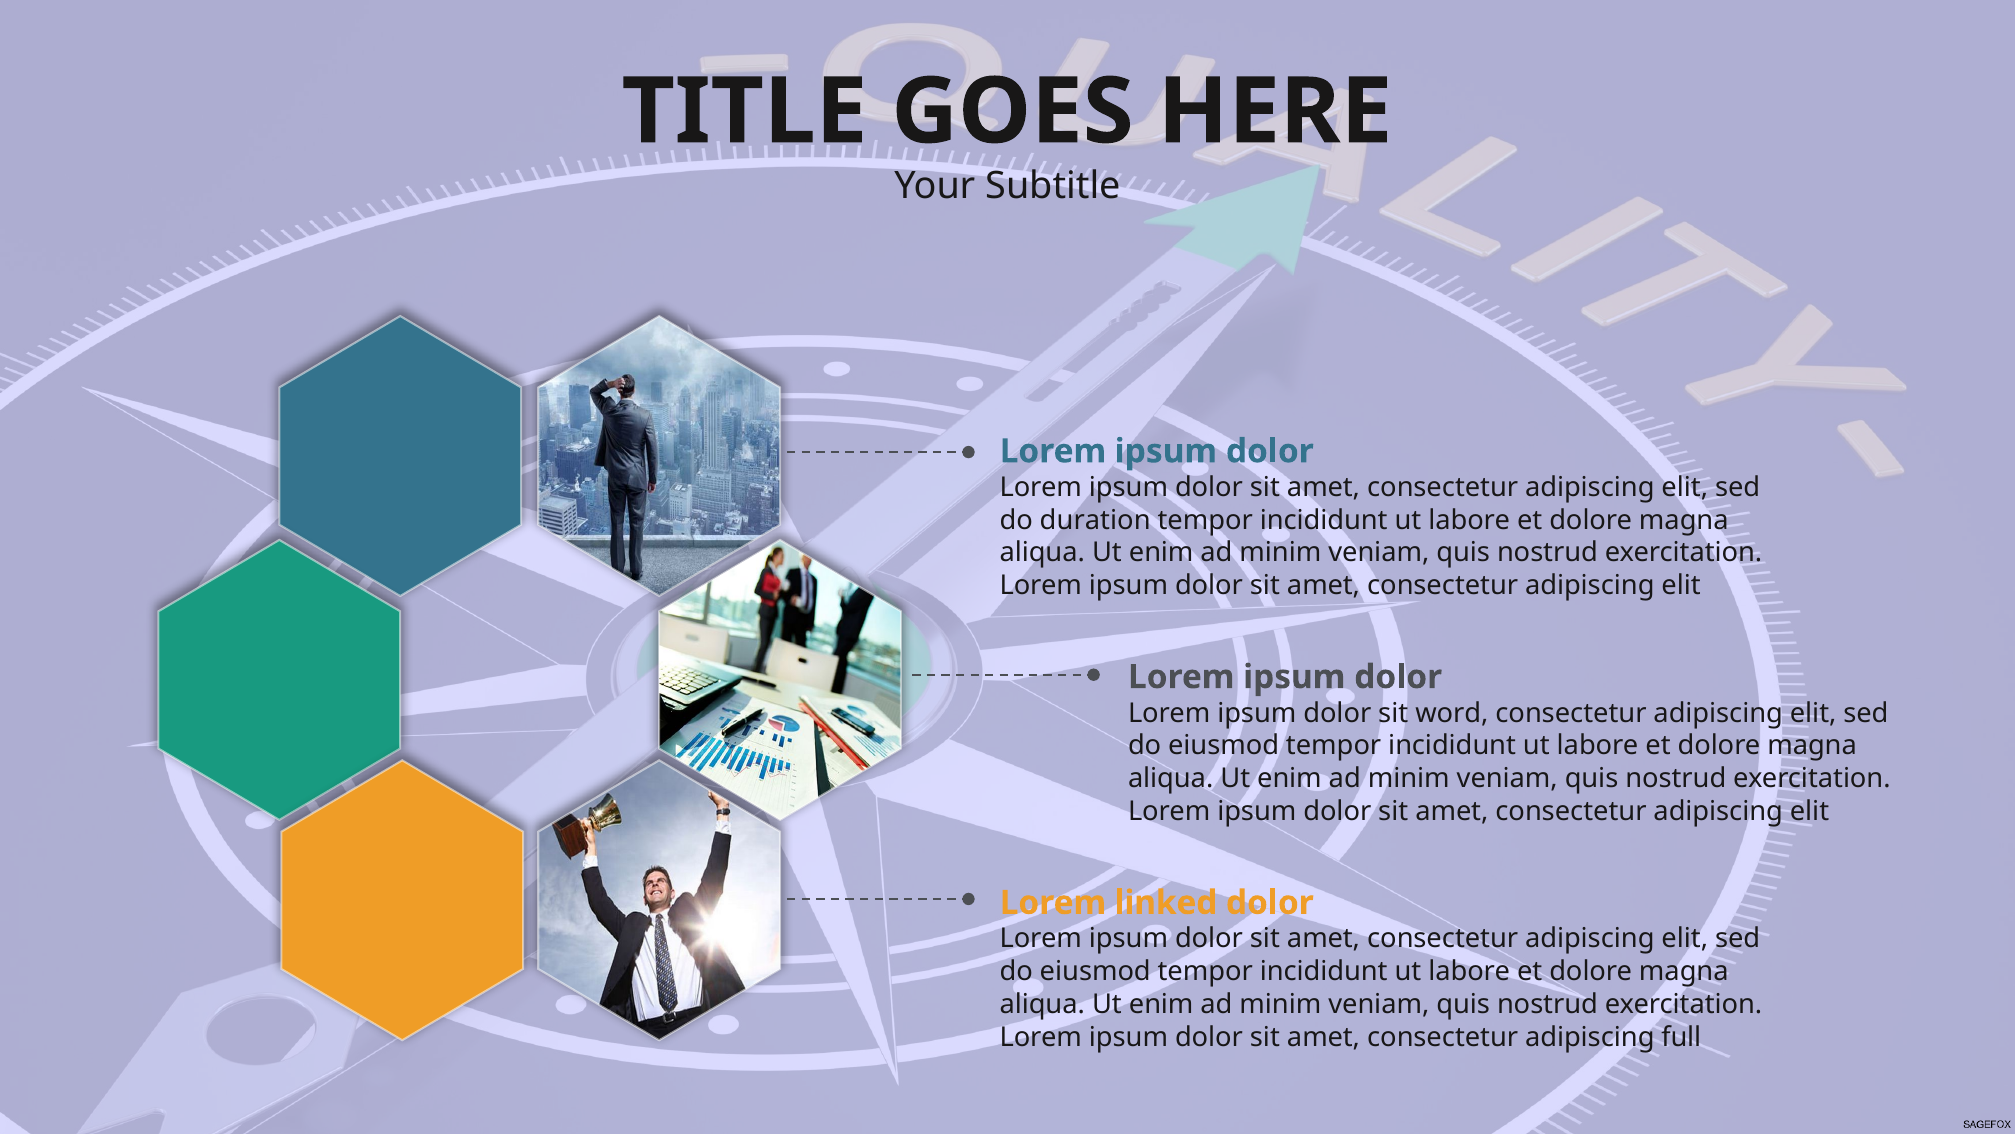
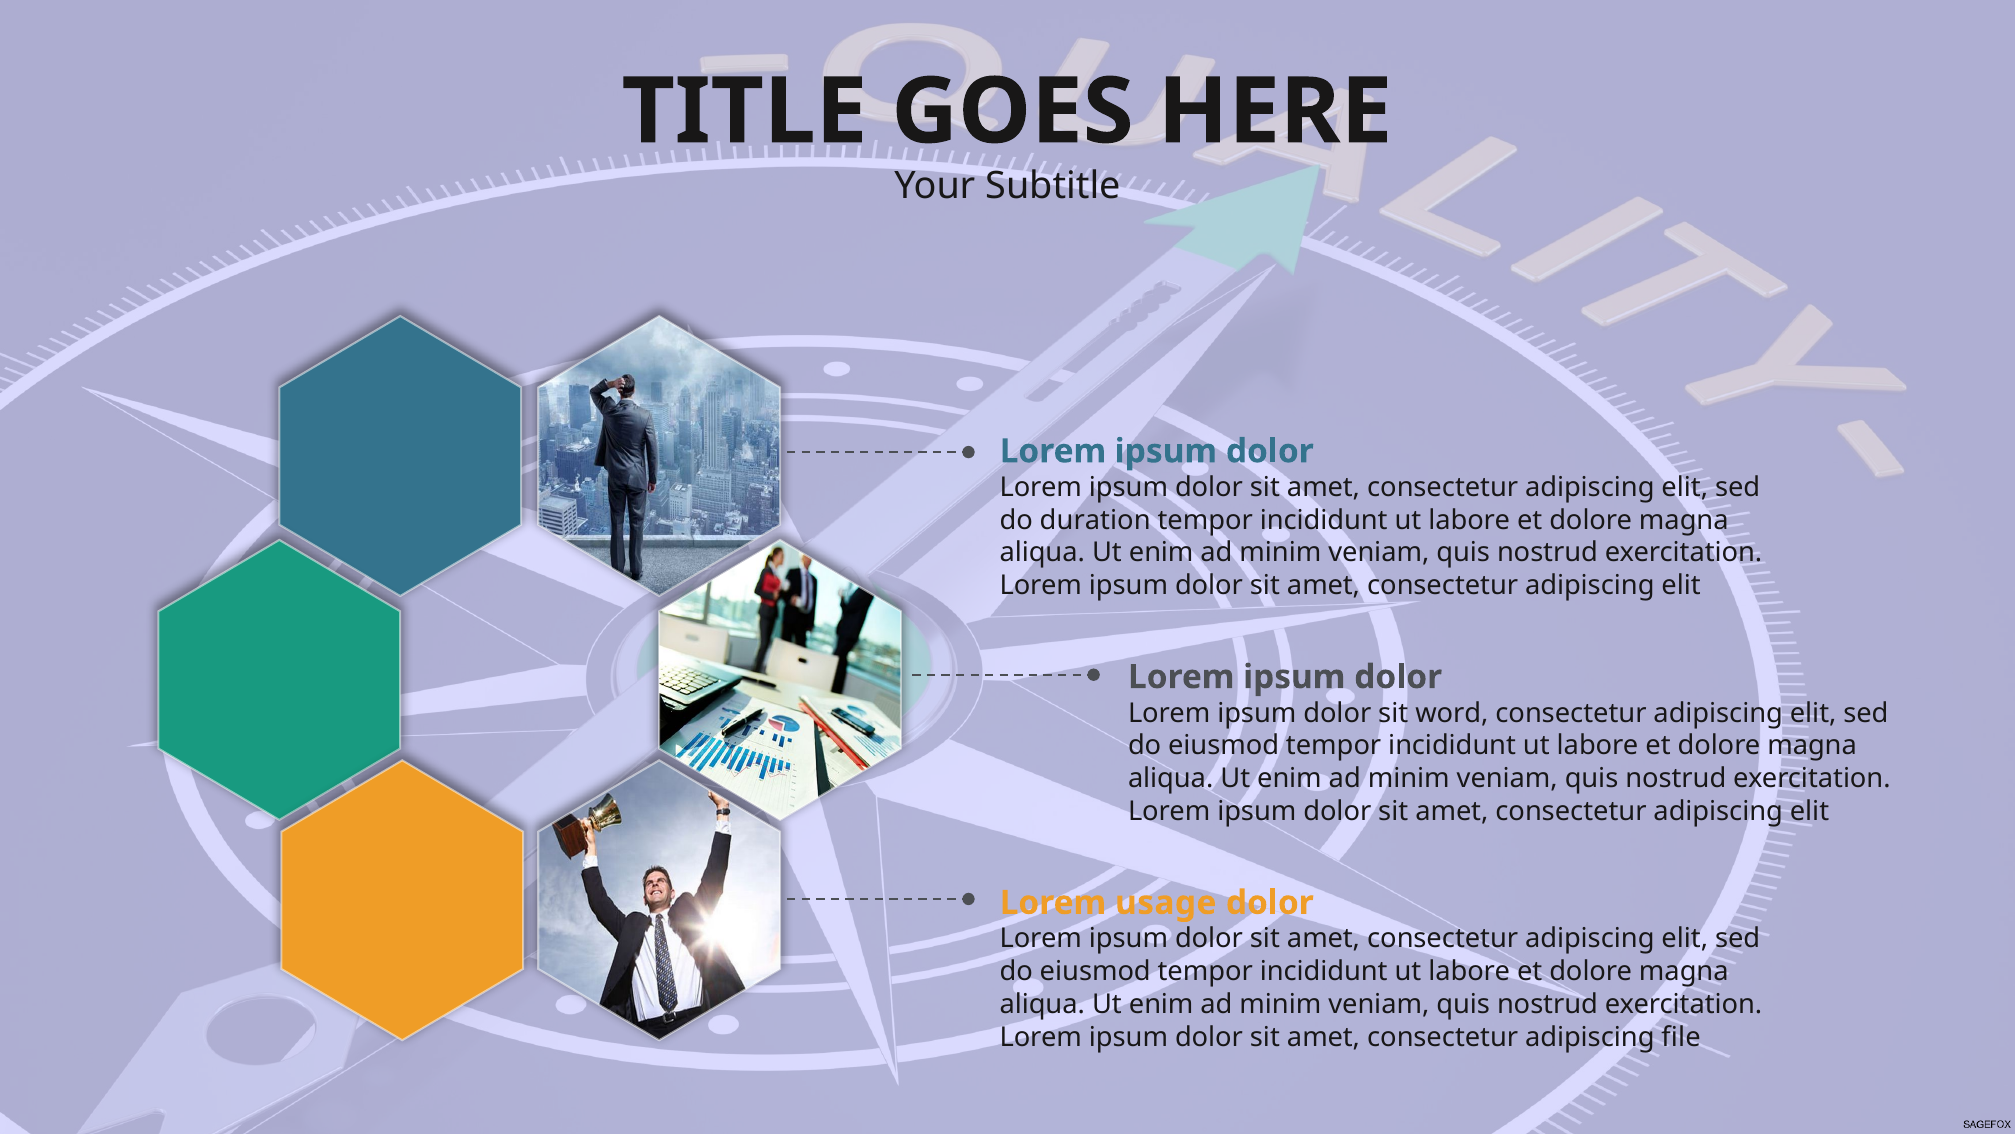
linked: linked -> usage
full: full -> file
